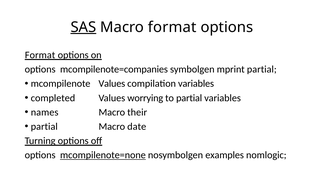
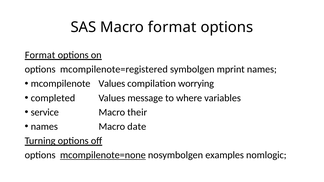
SAS underline: present -> none
mcompilenote=companies: mcompilenote=companies -> mcompilenote=registered
mprint partial: partial -> names
compilation variables: variables -> worrying
worrying: worrying -> message
to partial: partial -> where
names: names -> service
partial at (44, 127): partial -> names
